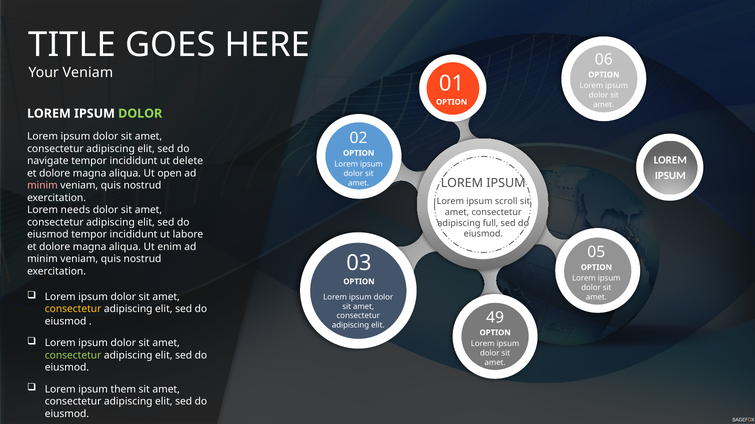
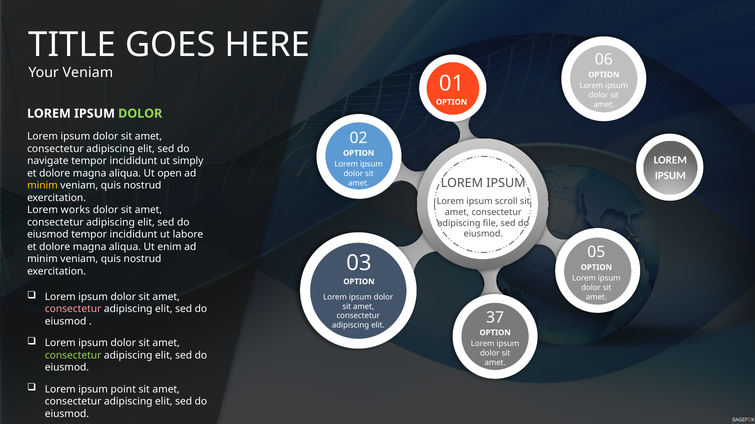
delete: delete -> simply
minim at (42, 186) colour: pink -> yellow
needs: needs -> works
full: full -> file
consectetur at (73, 310) colour: yellow -> pink
49: 49 -> 37
them: them -> point
